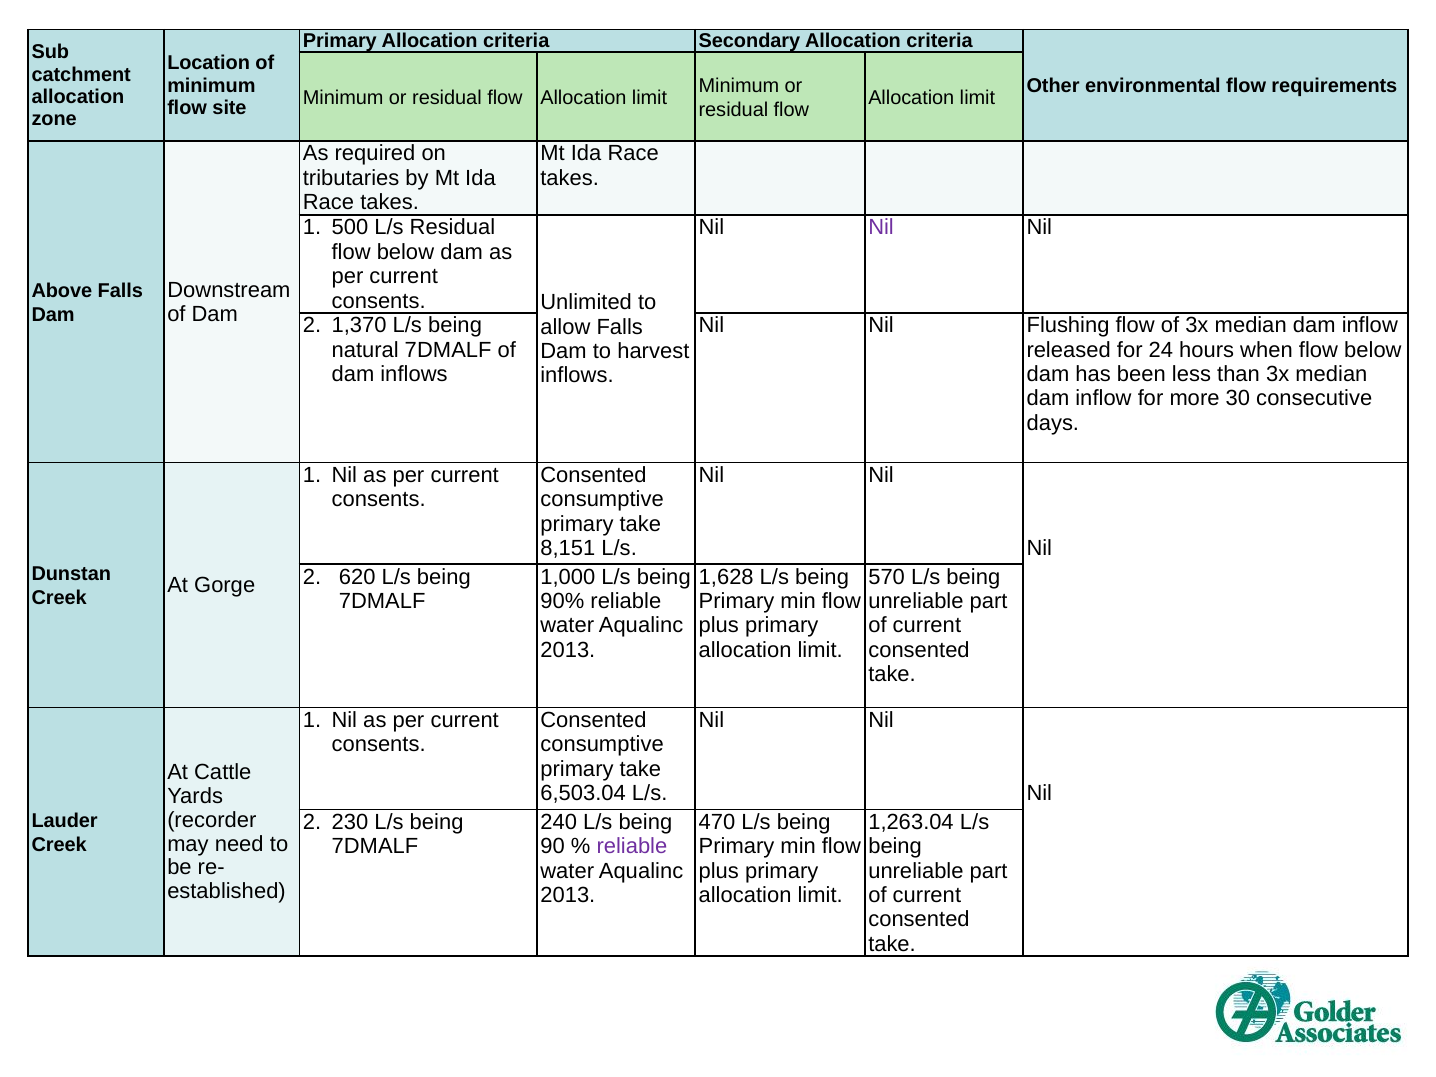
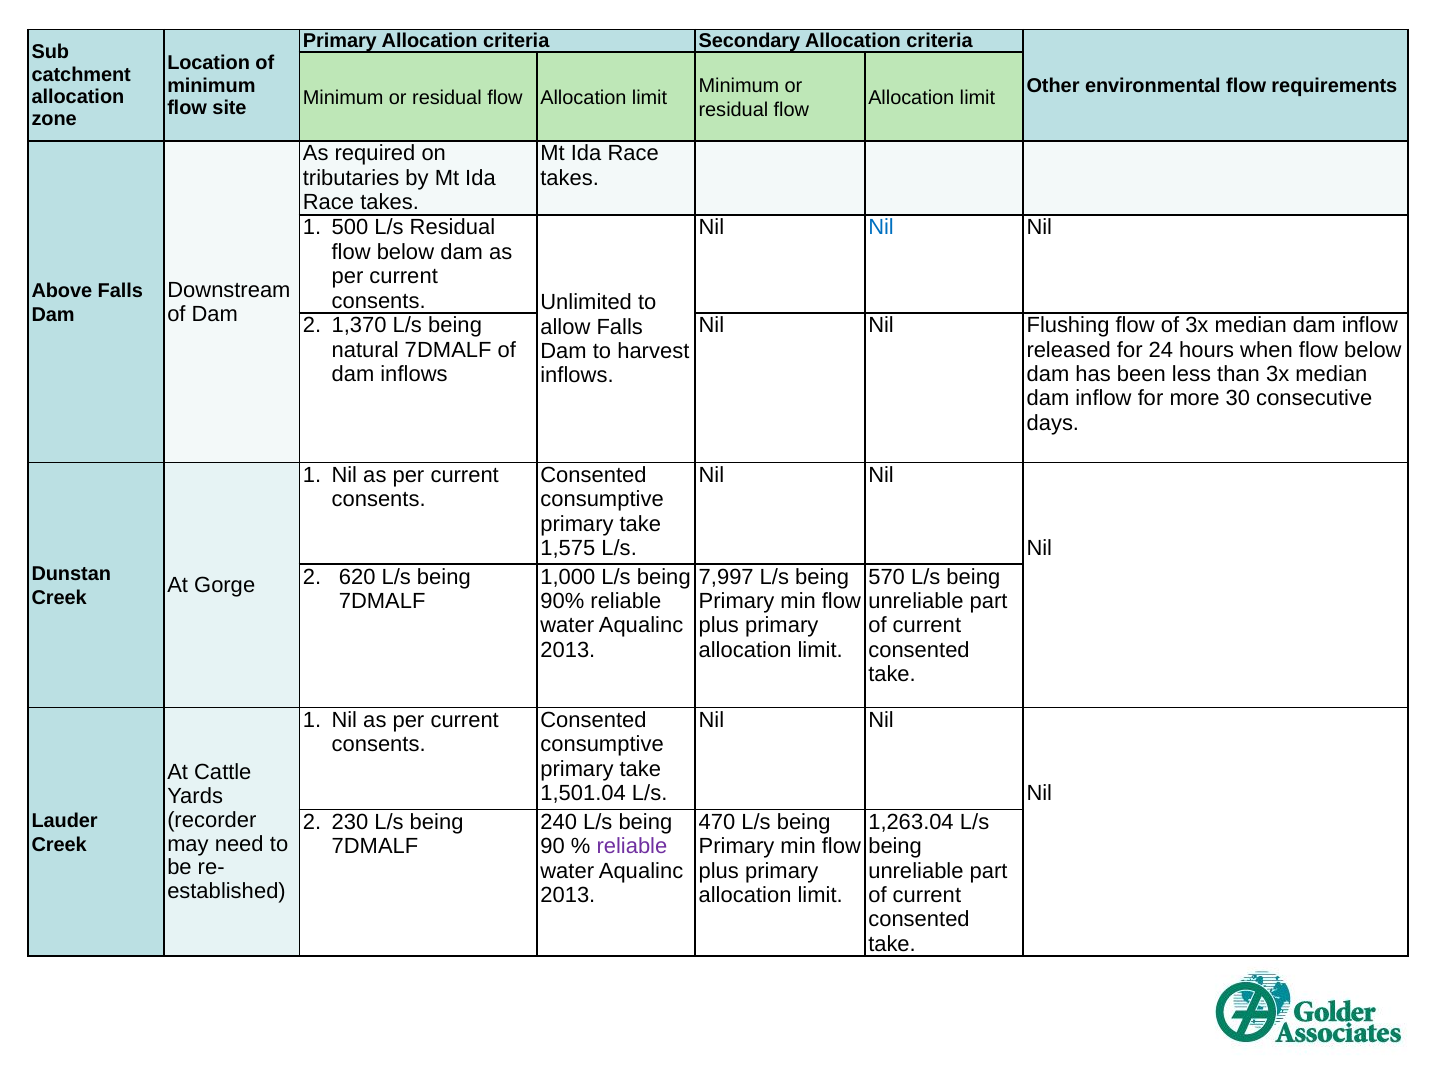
Nil at (881, 228) colour: purple -> blue
8,151: 8,151 -> 1,575
1,628: 1,628 -> 7,997
6,503.04: 6,503.04 -> 1,501.04
